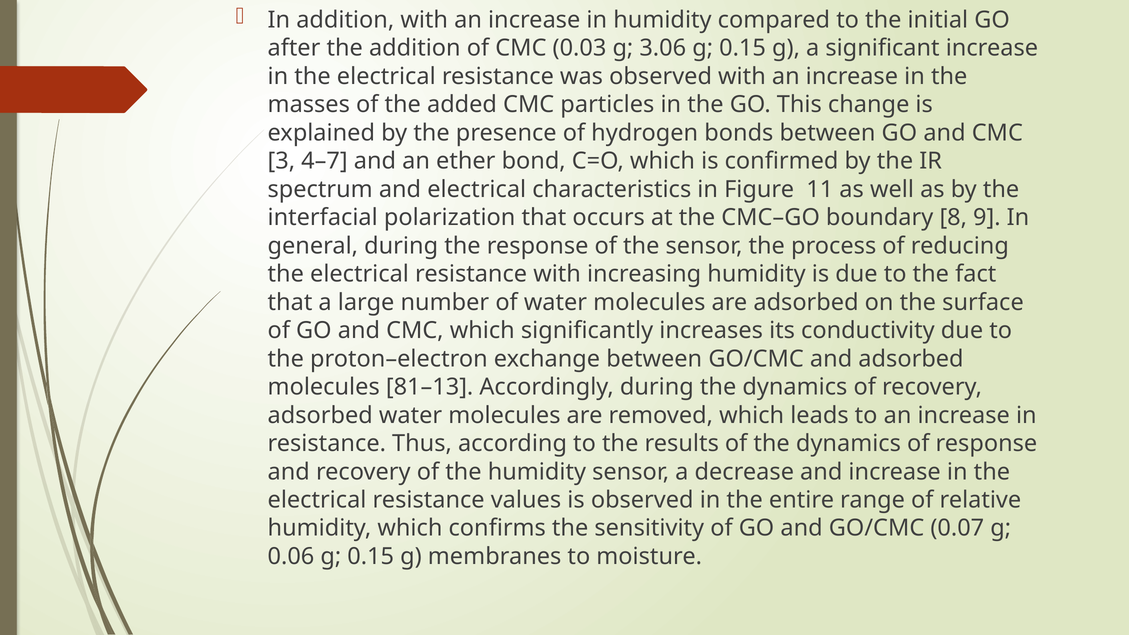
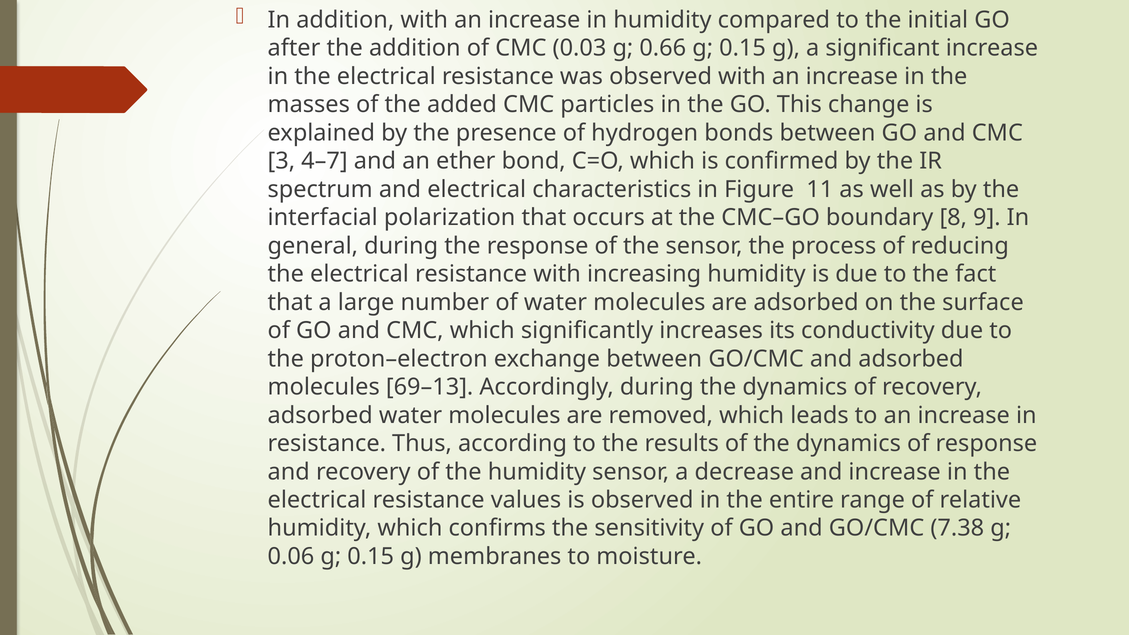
3.06: 3.06 -> 0.66
81–13: 81–13 -> 69–13
0.07: 0.07 -> 7.38
